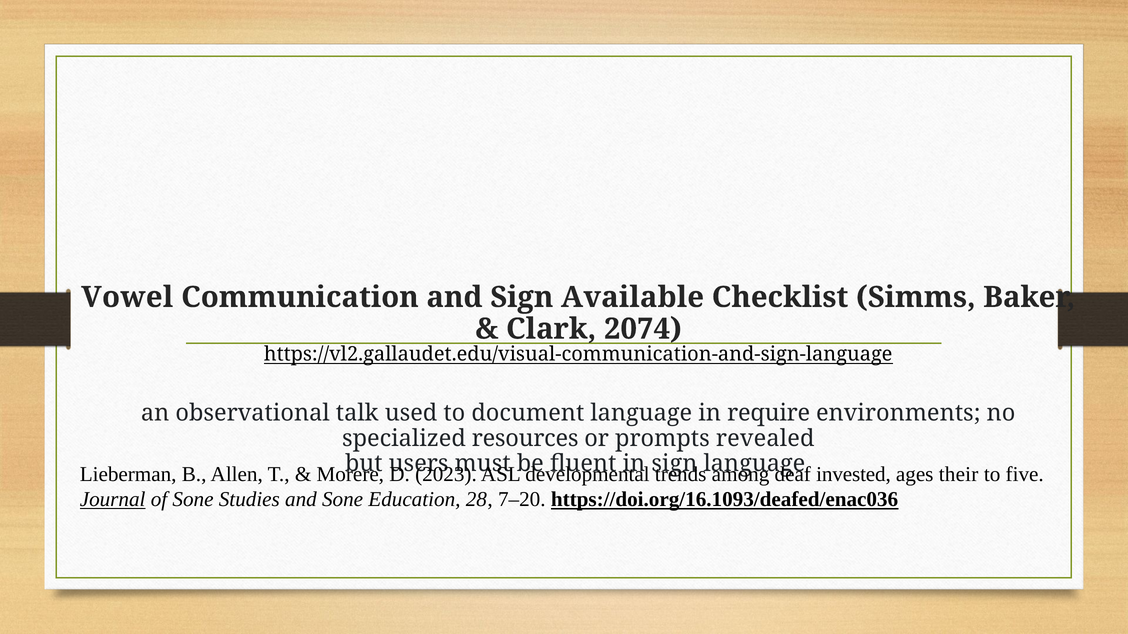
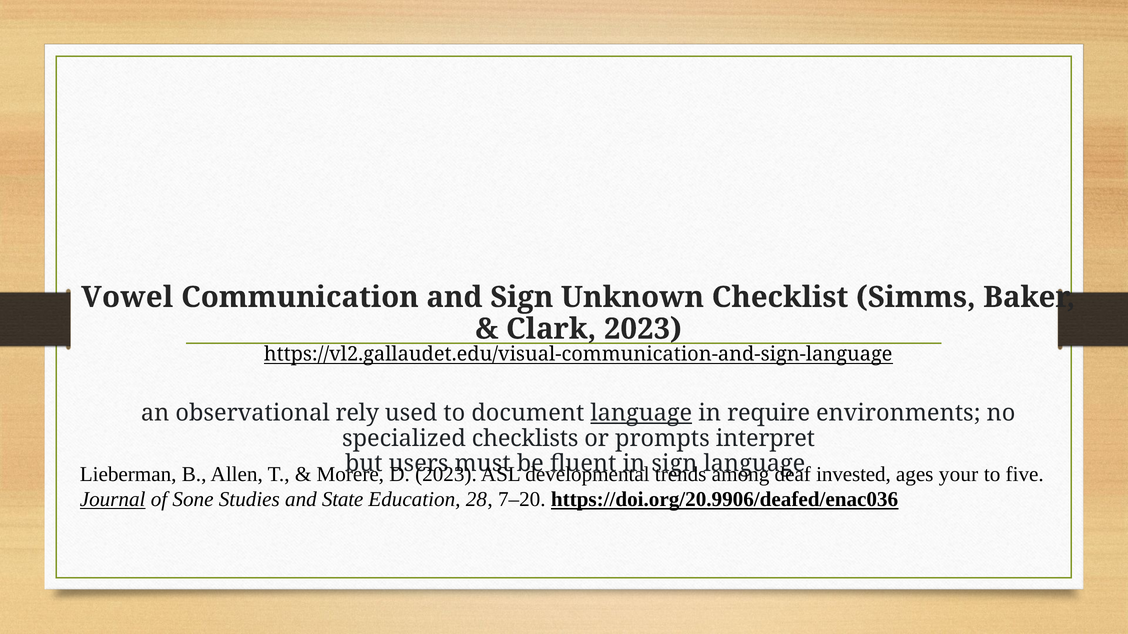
Available: Available -> Unknown
Clark 2074: 2074 -> 2023
talk: talk -> rely
language at (641, 413) underline: none -> present
resources: resources -> checklists
revealed: revealed -> interpret
their: their -> your
and Sone: Sone -> State
https://doi.org/16.1093/deafed/enac036: https://doi.org/16.1093/deafed/enac036 -> https://doi.org/20.9906/deafed/enac036
